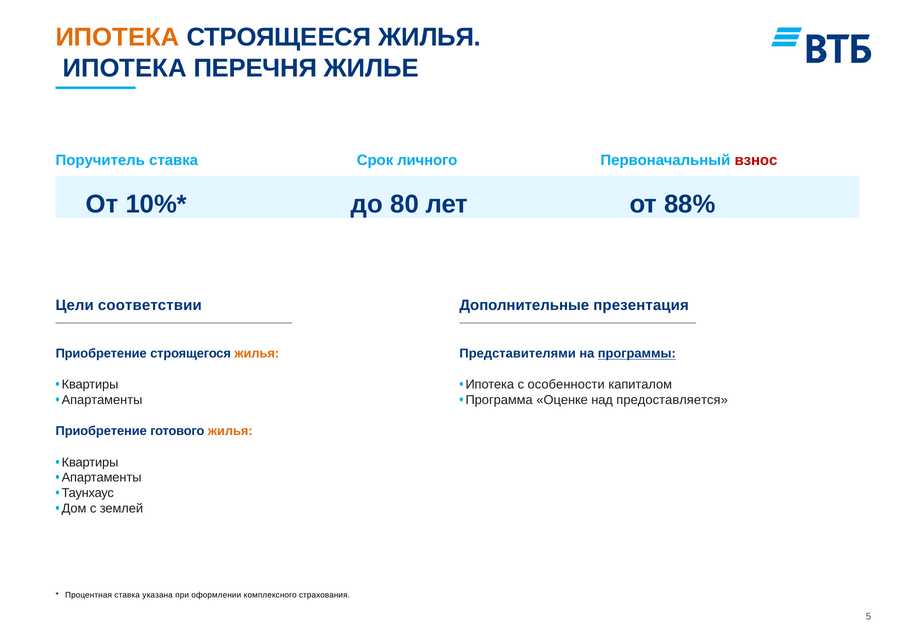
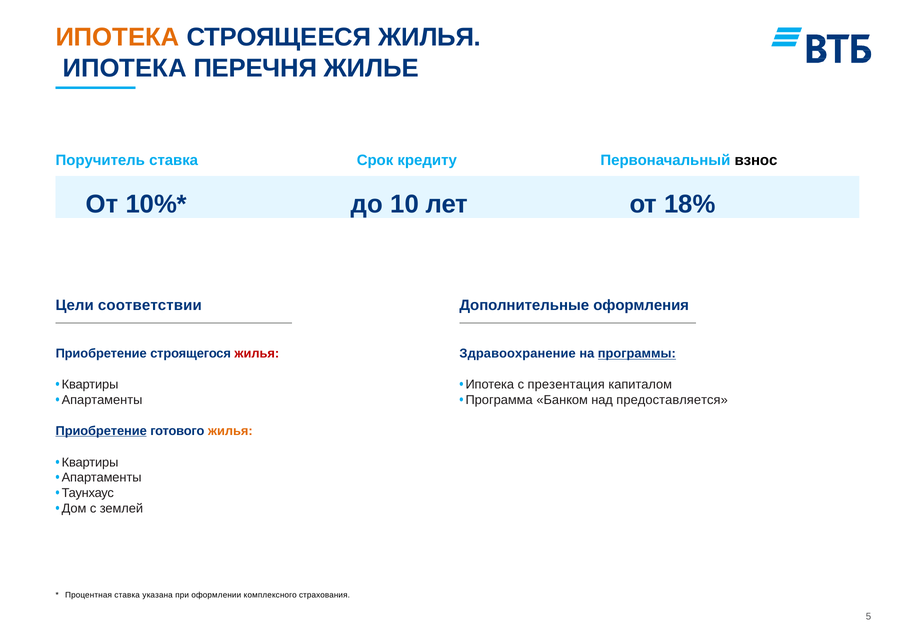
личного: личного -> кредиту
взнос colour: red -> black
80: 80 -> 10
88%: 88% -> 18%
презентация: презентация -> оформления
жилья at (257, 354) colour: orange -> red
Представителями: Представителями -> Здравоохранение
особенности: особенности -> презентация
Оценке: Оценке -> Банком
Приобретение at (101, 431) underline: none -> present
